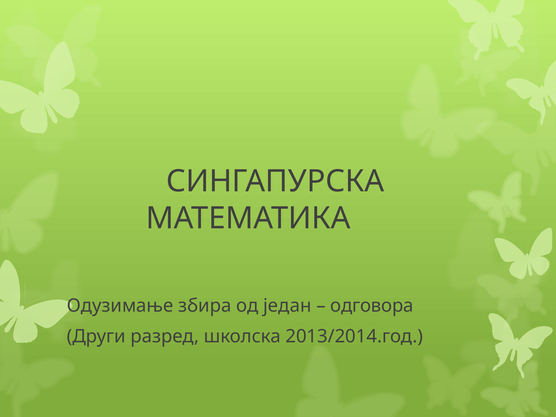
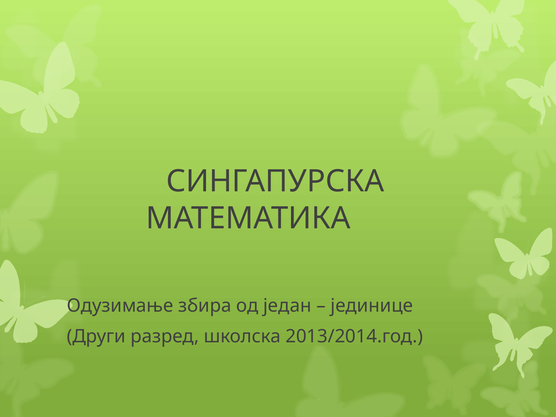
одговора: одговора -> јединице
